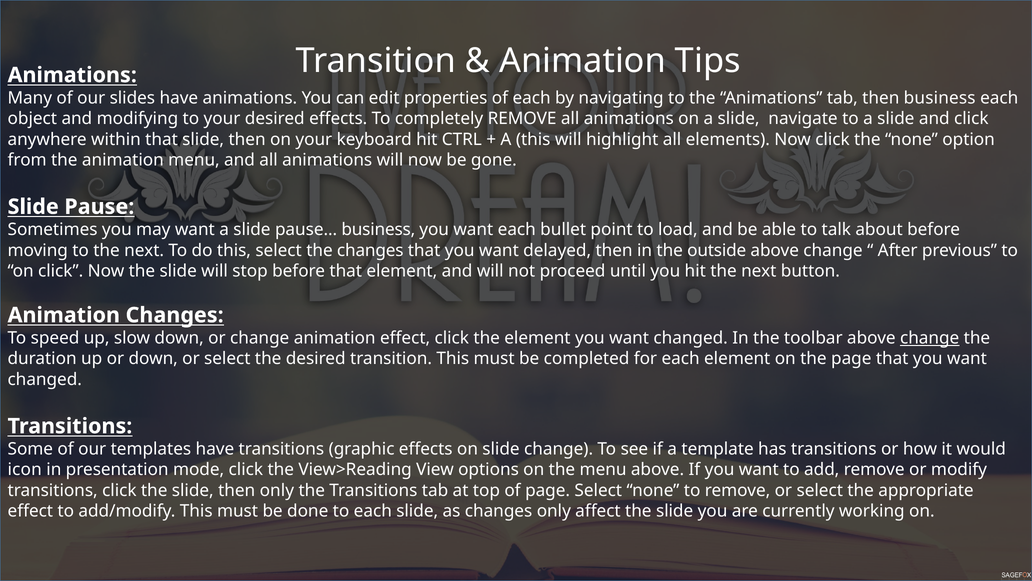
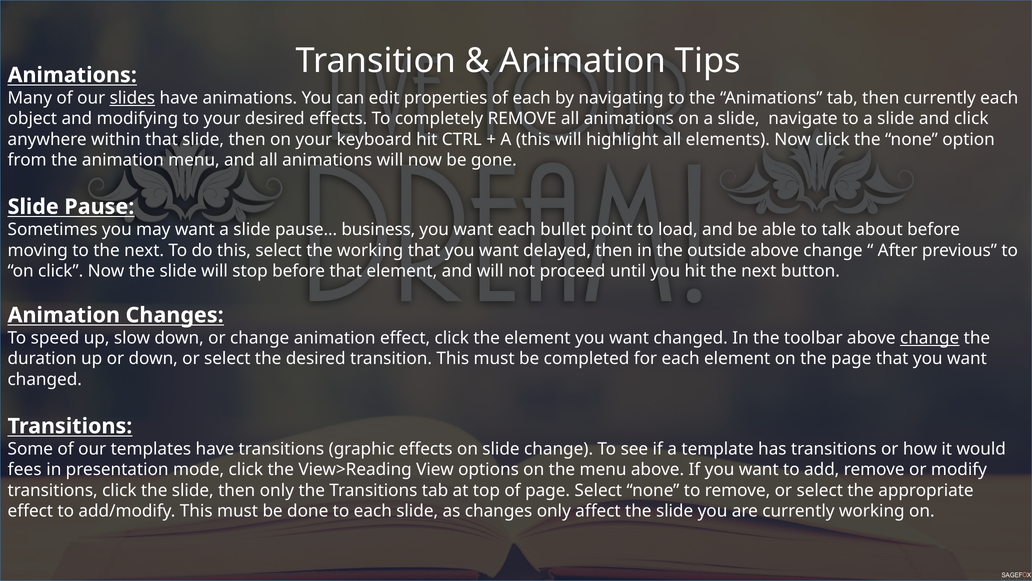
slides underline: none -> present
then business: business -> currently
the changes: changes -> working
icon: icon -> fees
